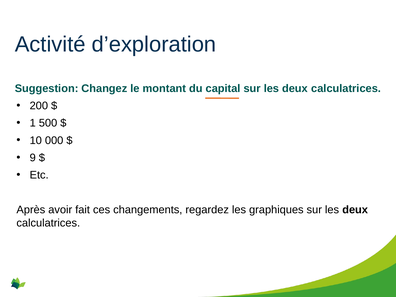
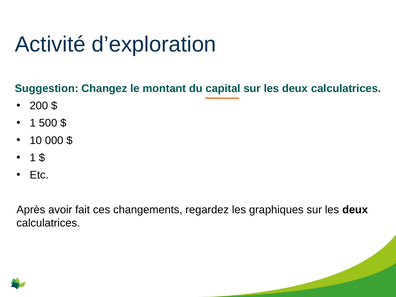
9 at (33, 158): 9 -> 1
